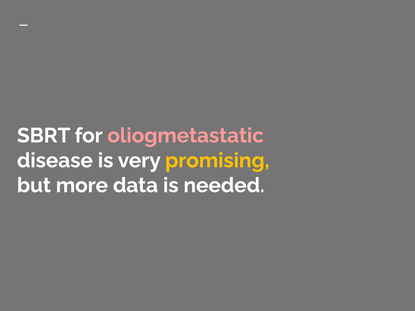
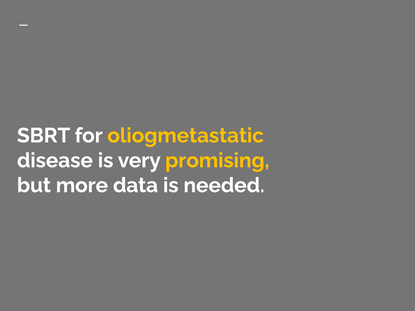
oliogmetastatic colour: pink -> yellow
